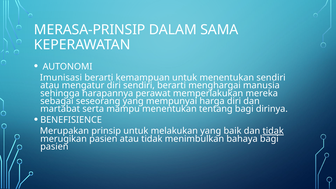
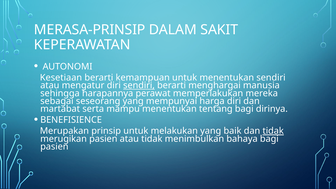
SAMA: SAMA -> SAKIT
Imunisasi: Imunisasi -> Kesetiaan
sendiri at (139, 85) underline: none -> present
